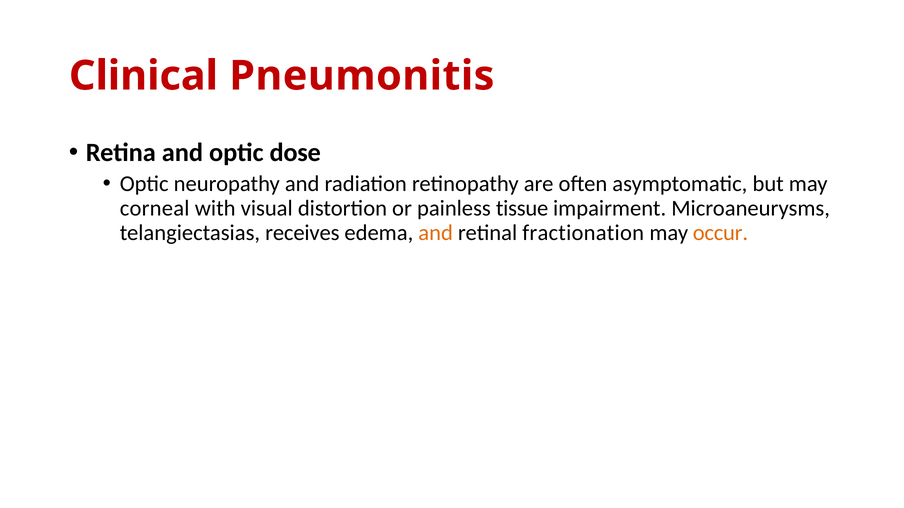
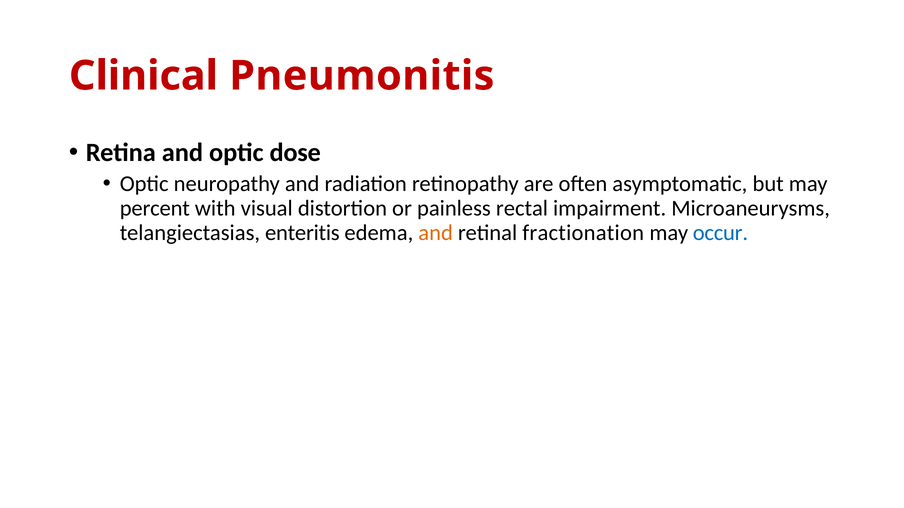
corneal: corneal -> percent
tissue: tissue -> rectal
receives: receives -> enteritis
occur colour: orange -> blue
